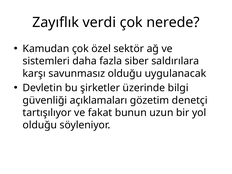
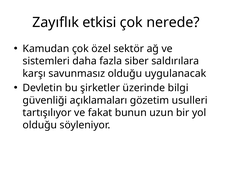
verdi: verdi -> etkisi
denetçi: denetçi -> usulleri
